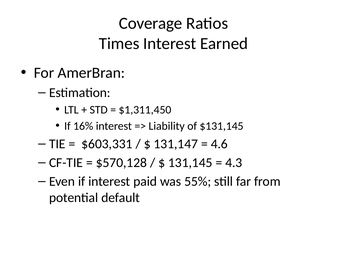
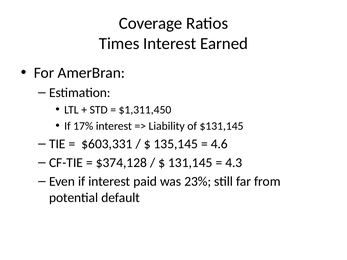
16%: 16% -> 17%
131,147: 131,147 -> 135,145
$570,128: $570,128 -> $374,128
55%: 55% -> 23%
